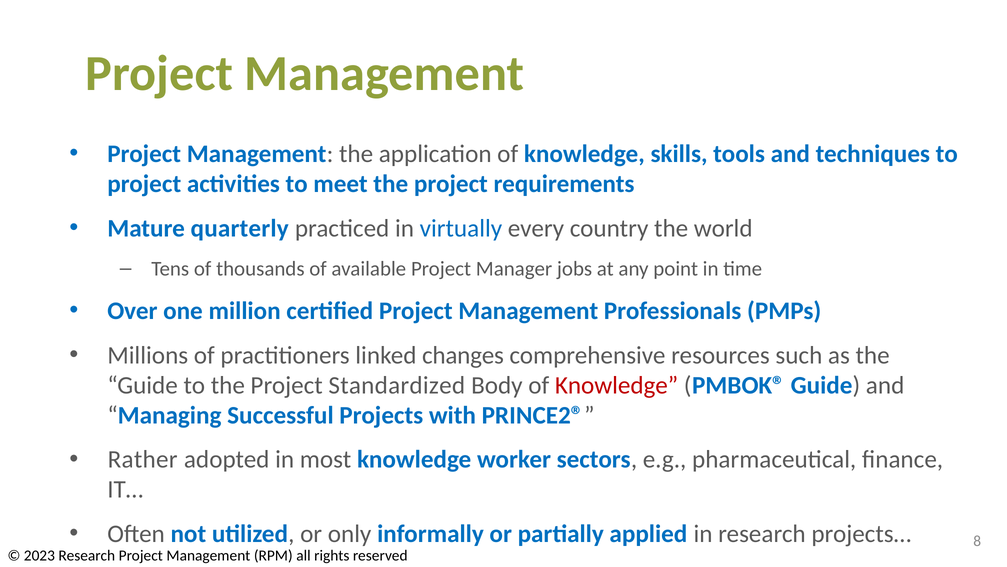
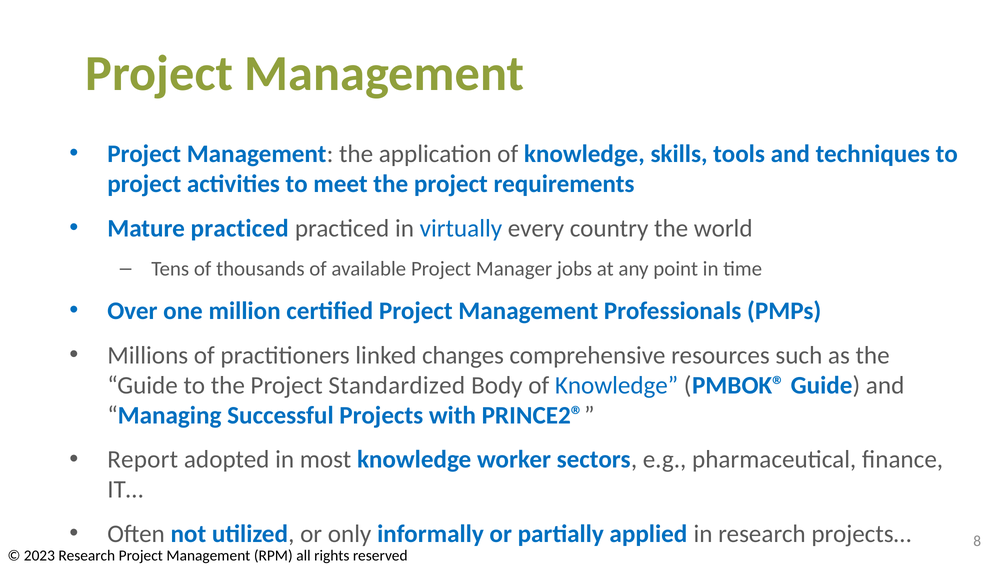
Mature quarterly: quarterly -> practiced
Knowledge at (617, 385) colour: red -> blue
Rather: Rather -> Report
